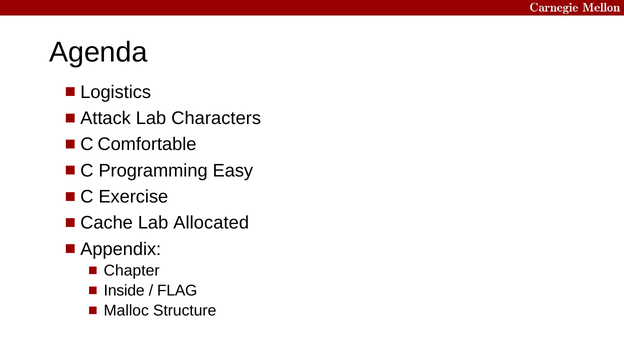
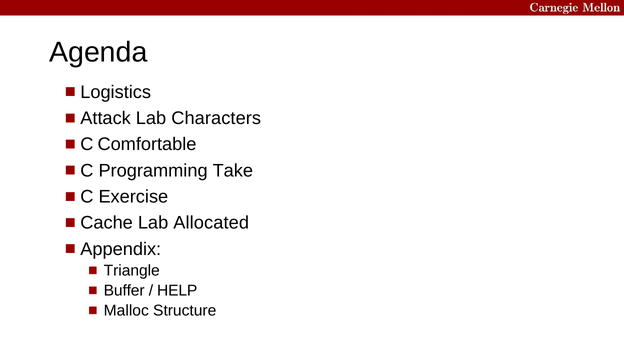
Easy: Easy -> Take
Chapter: Chapter -> Triangle
Inside: Inside -> Buffer
FLAG: FLAG -> HELP
